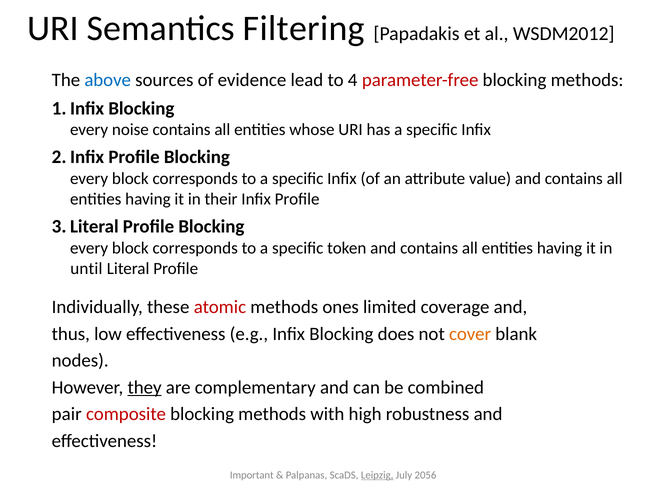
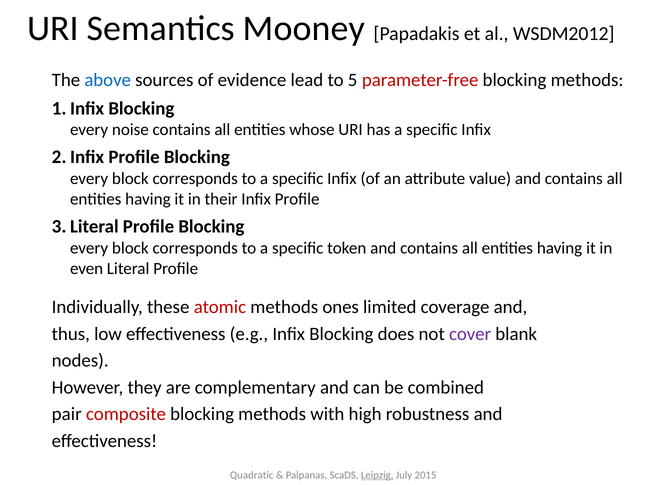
Filtering: Filtering -> Mooney
4: 4 -> 5
until: until -> even
cover colour: orange -> purple
they underline: present -> none
Important: Important -> Quadratic
2056: 2056 -> 2015
